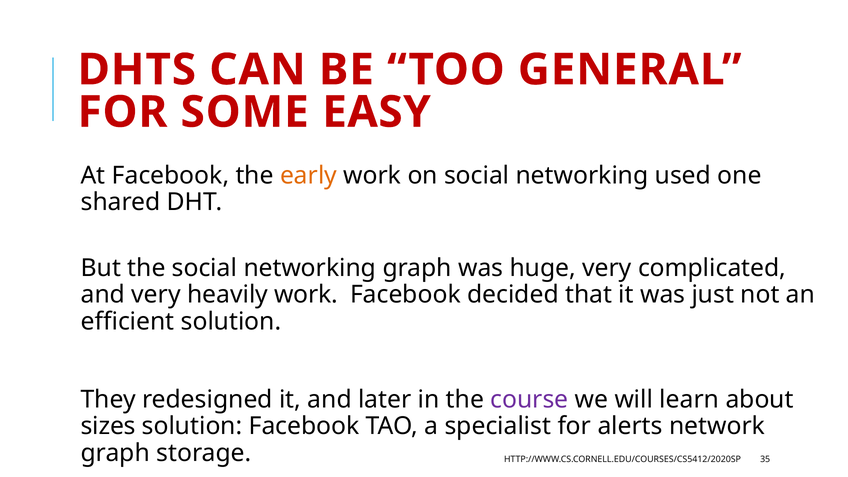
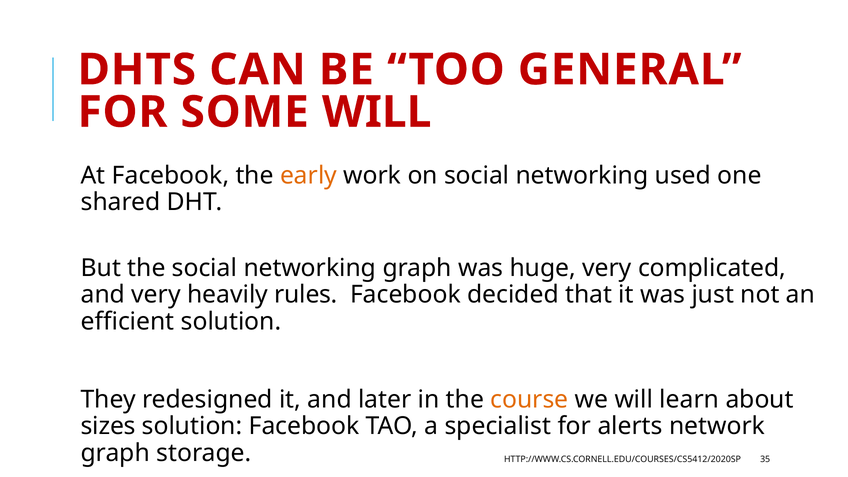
SOME EASY: EASY -> WILL
heavily work: work -> rules
course colour: purple -> orange
